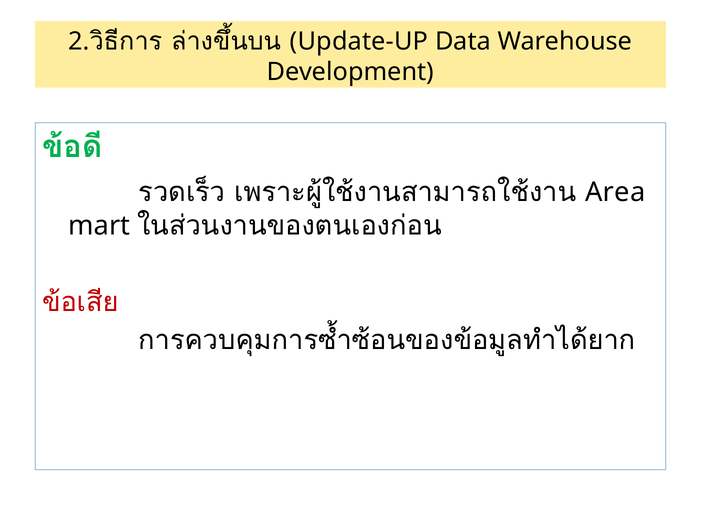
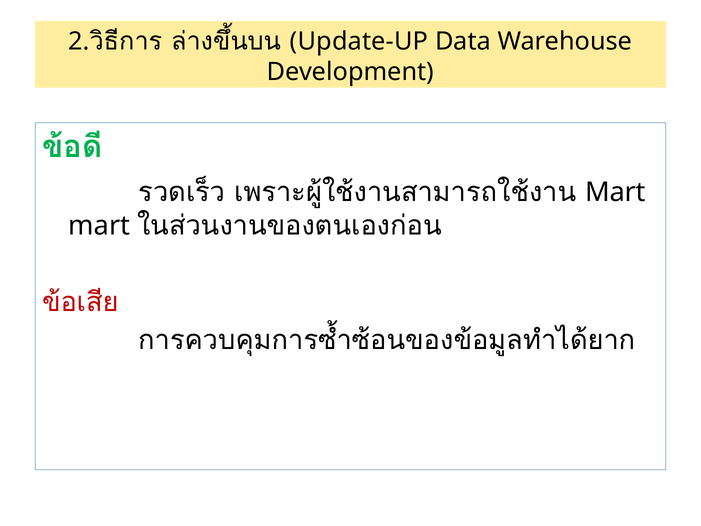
Area at (615, 192): Area -> Mart
